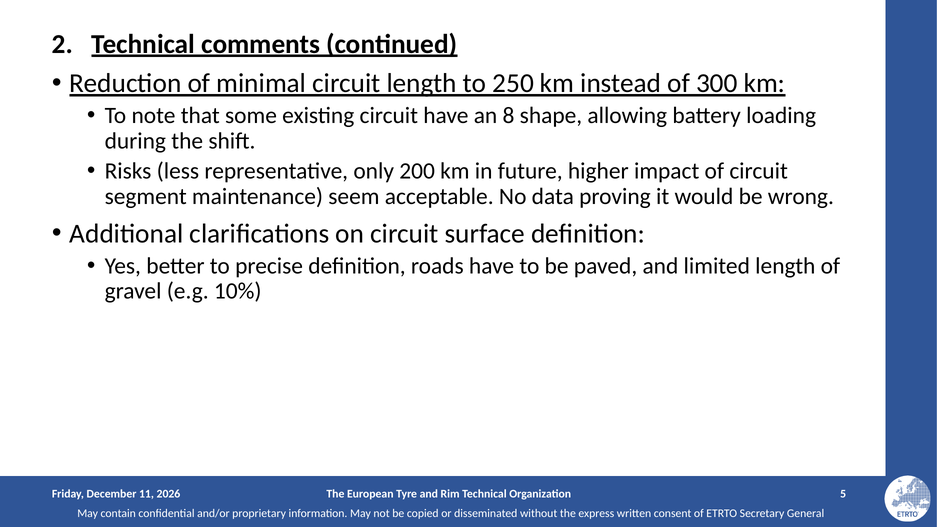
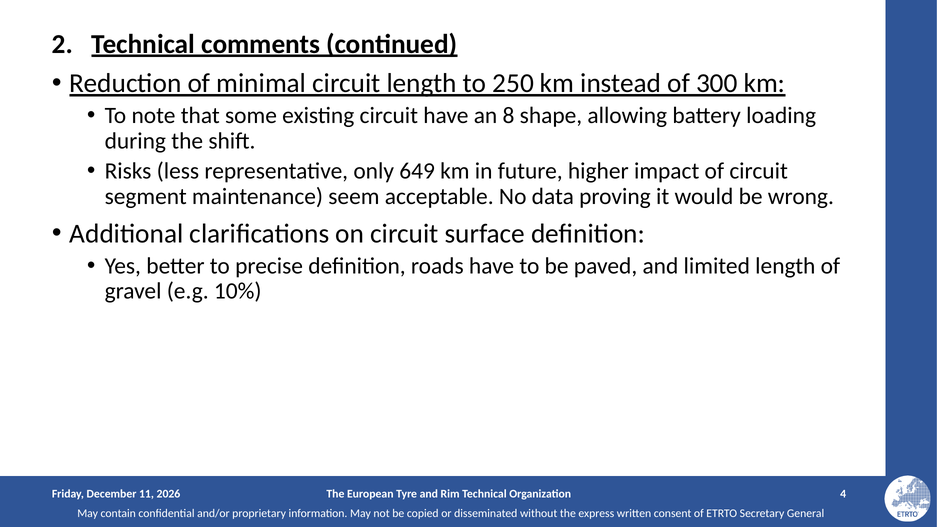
200: 200 -> 649
5: 5 -> 4
